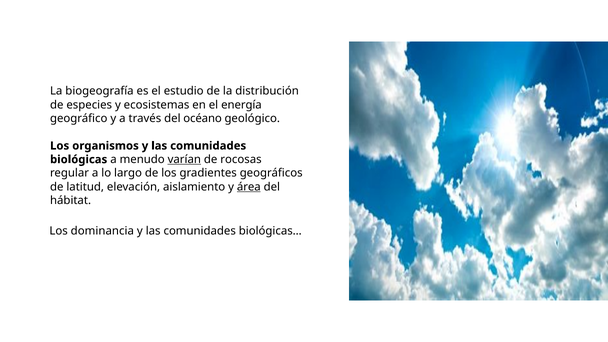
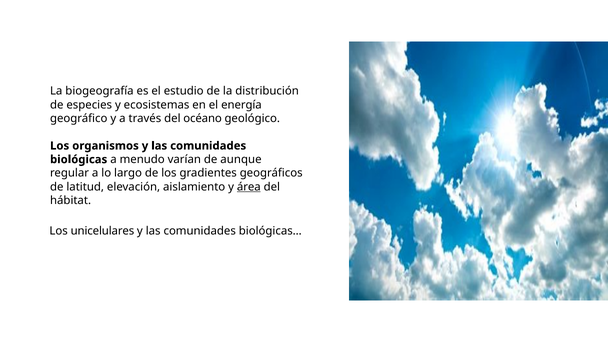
varían underline: present -> none
rocosas: rocosas -> aunque
dominancia: dominancia -> unicelulares
